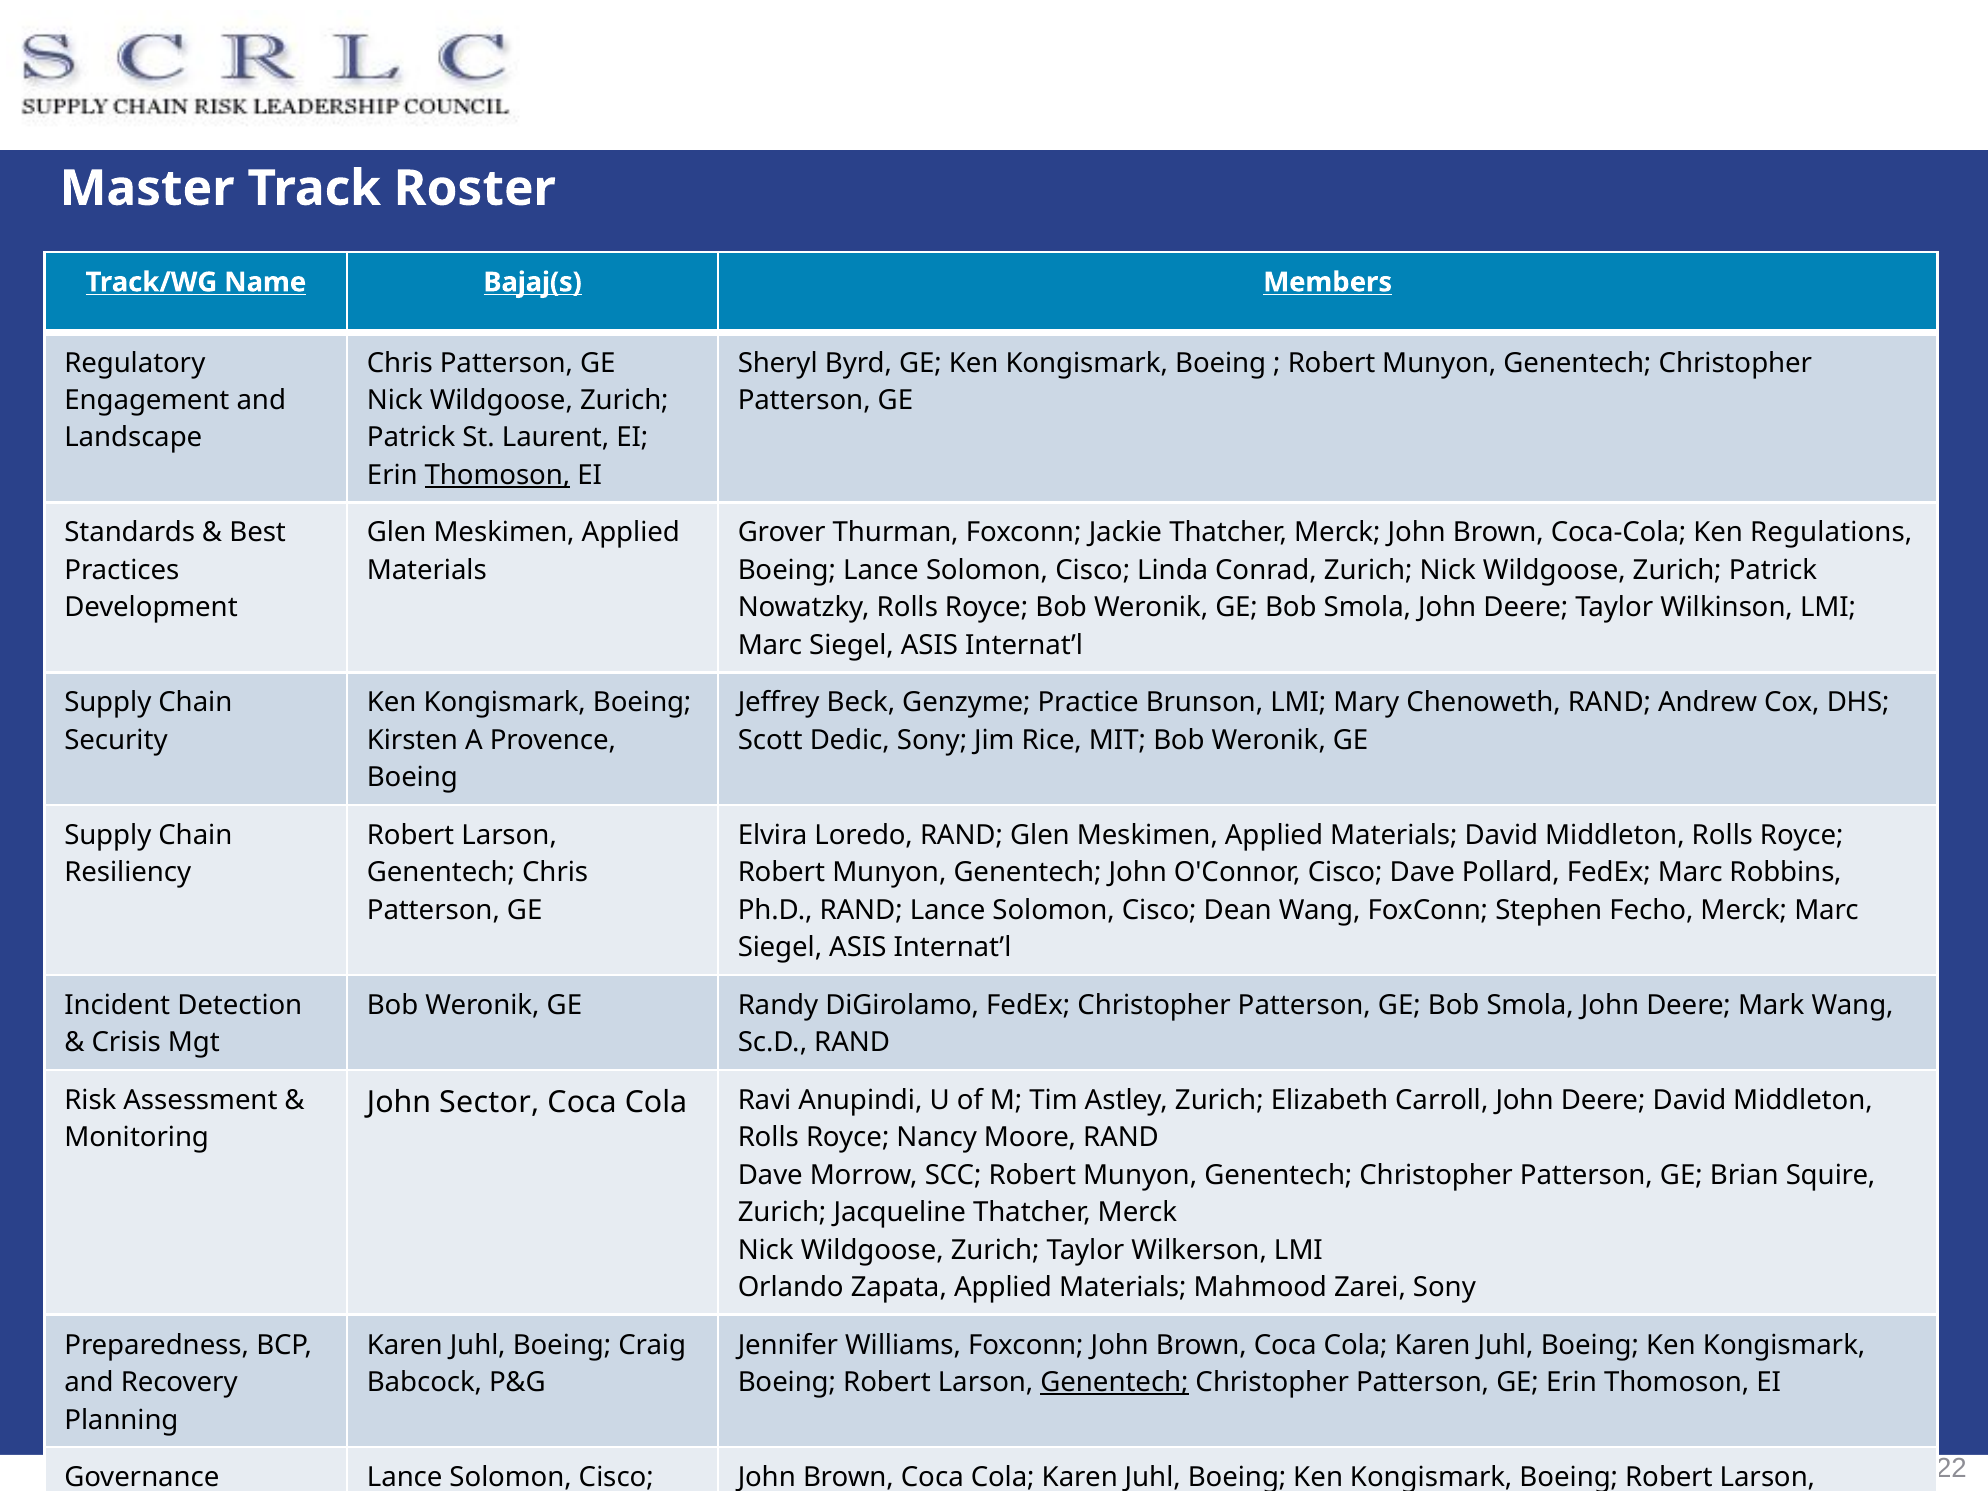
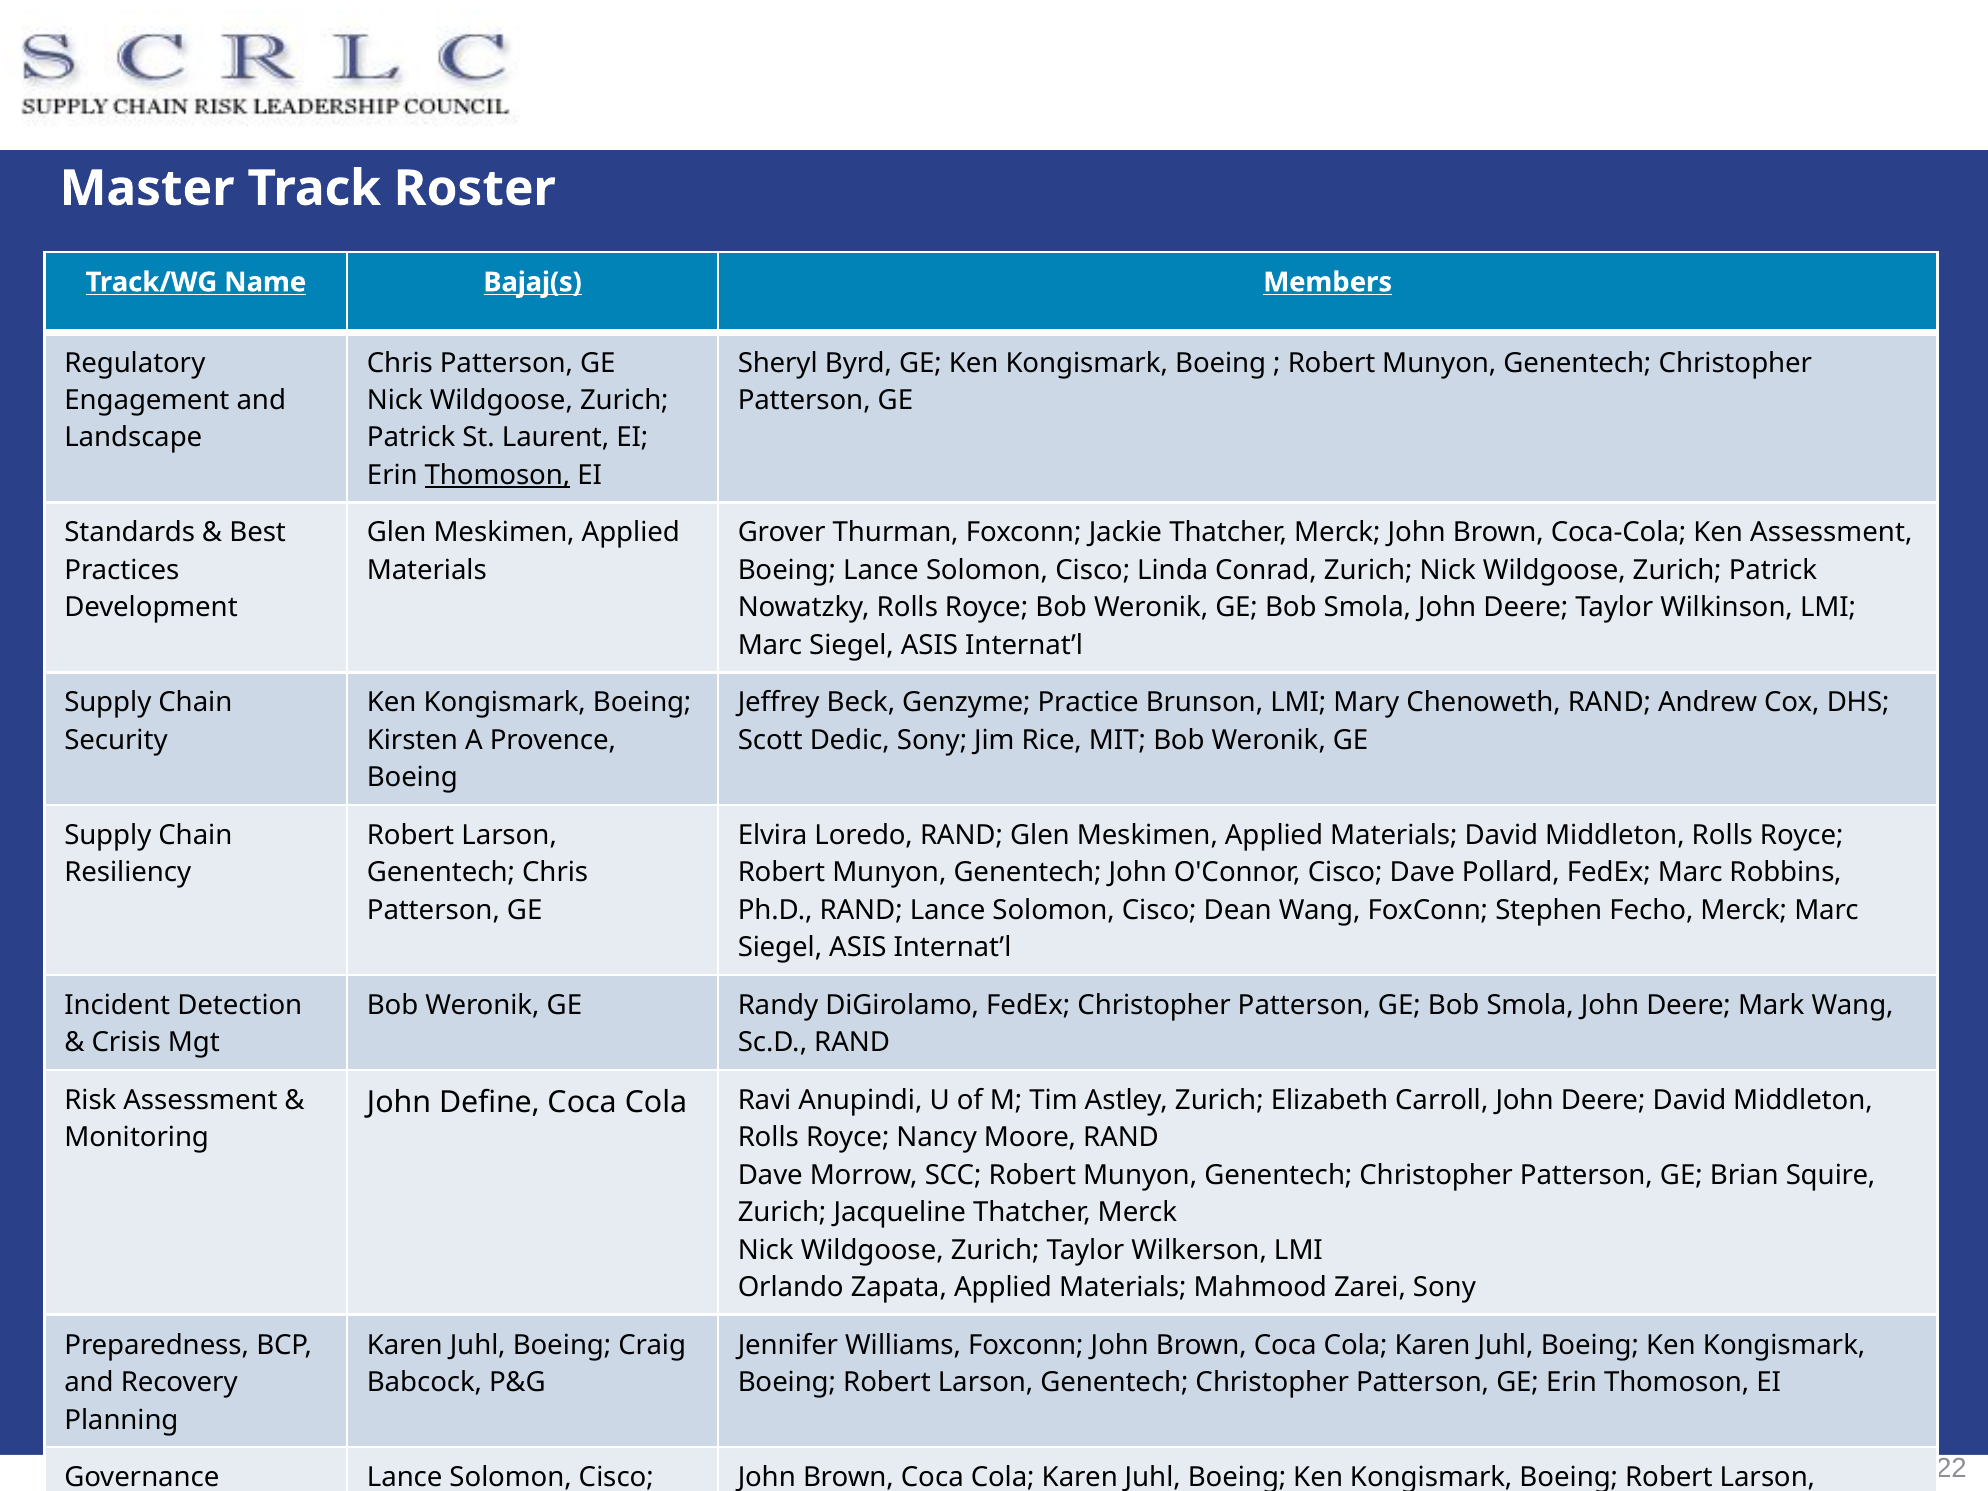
Ken Regulations: Regulations -> Assessment
Sector: Sector -> Define
Genentech at (1115, 1382) underline: present -> none
